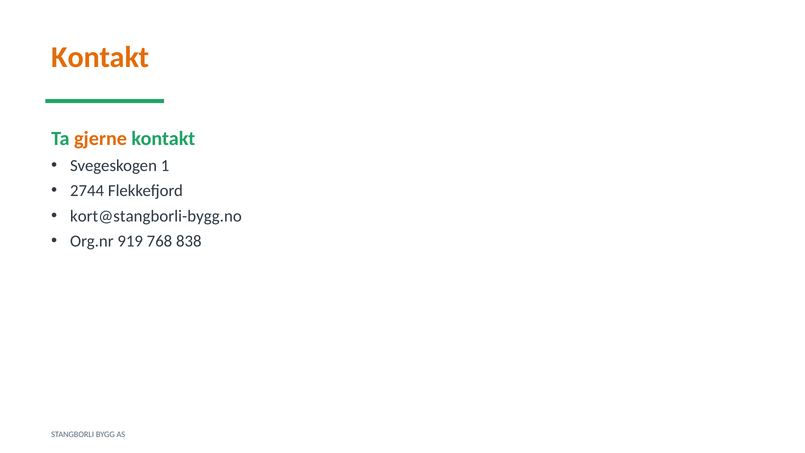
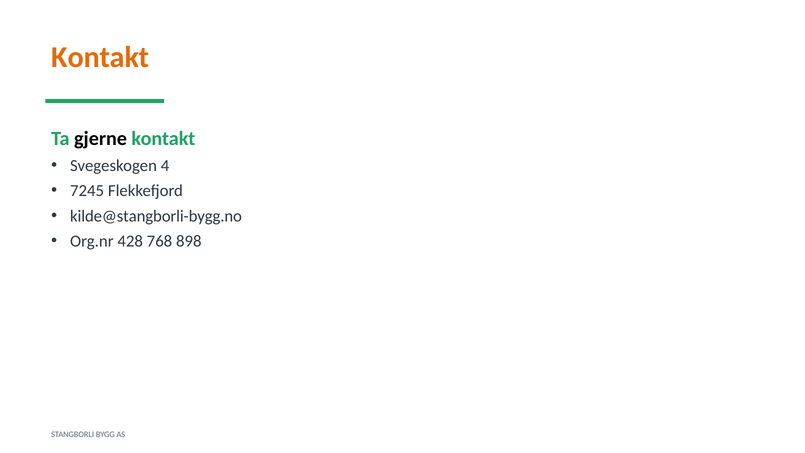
gjerne colour: orange -> black
1: 1 -> 4
2744: 2744 -> 7245
kort@stangborli-bygg.no: kort@stangborli-bygg.no -> kilde@stangborli-bygg.no
919: 919 -> 428
838: 838 -> 898
